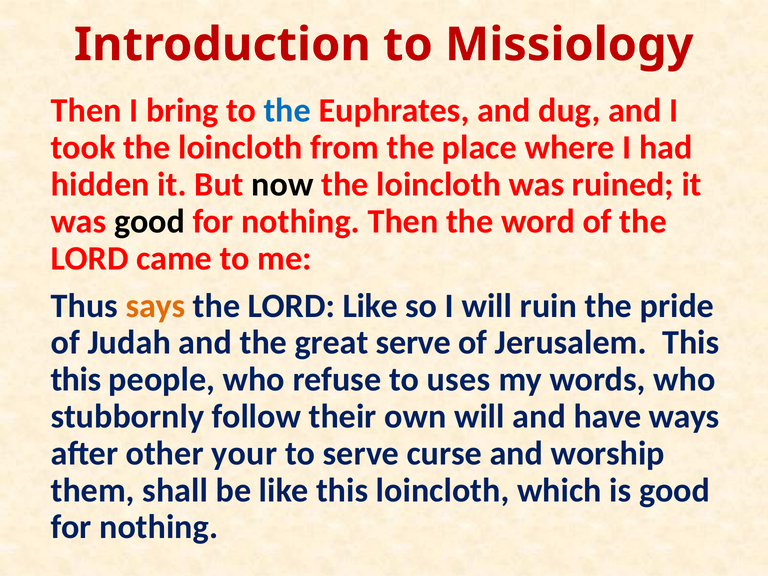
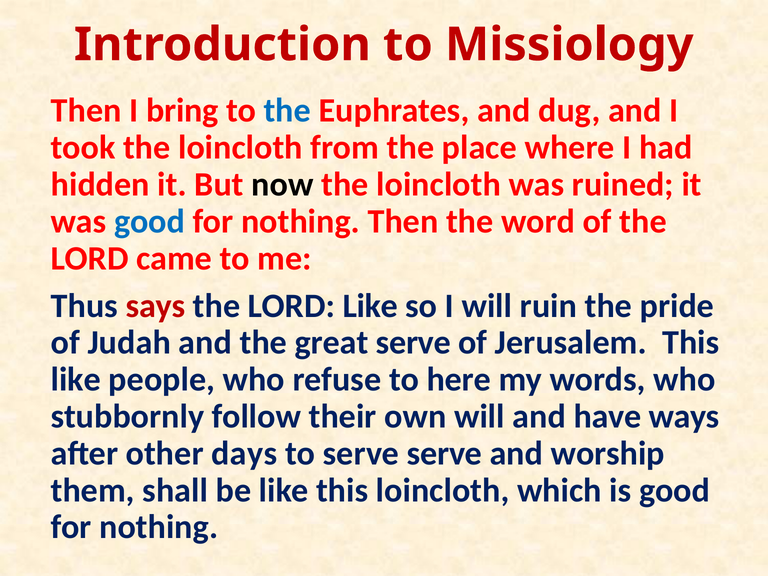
good at (150, 221) colour: black -> blue
says colour: orange -> red
this at (76, 380): this -> like
uses: uses -> here
your: your -> days
serve curse: curse -> serve
